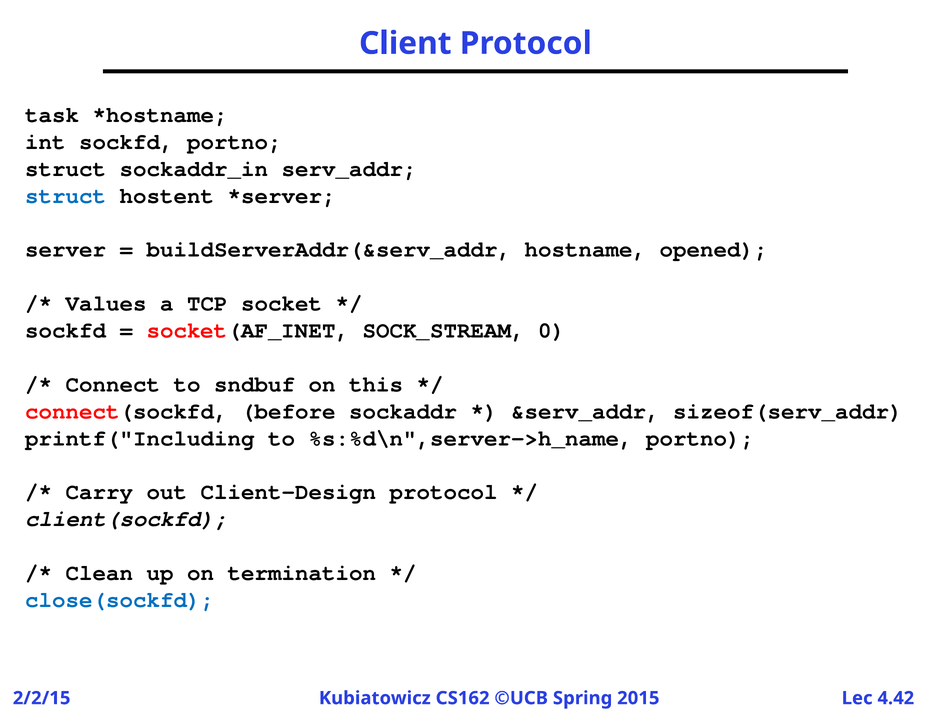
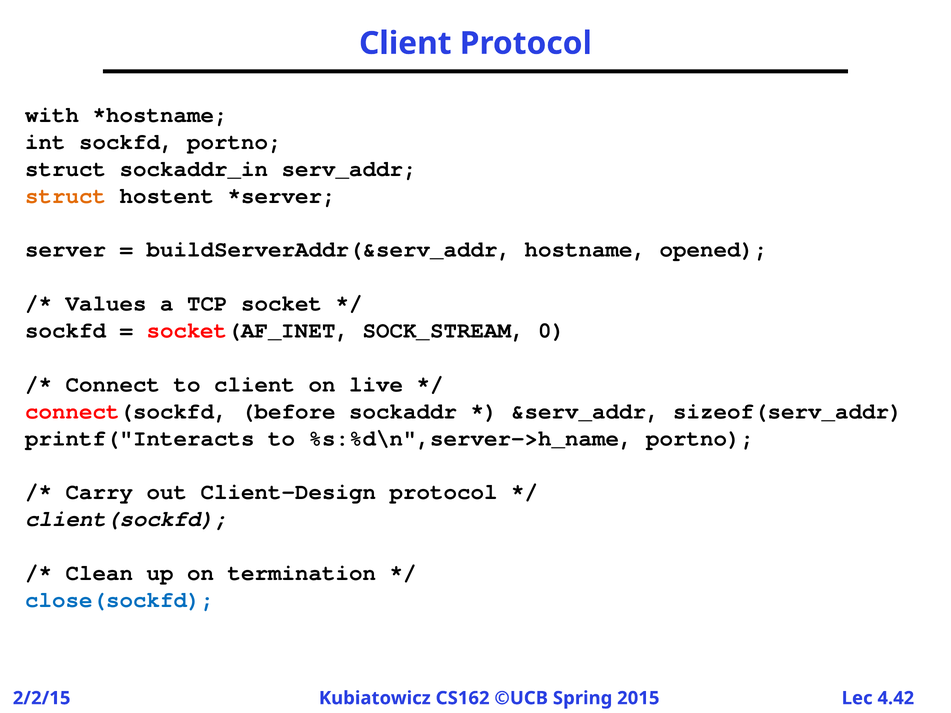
task: task -> with
struct at (66, 196) colour: blue -> orange
to sndbuf: sndbuf -> client
this: this -> live
printf("Including: printf("Including -> printf("Interacts
